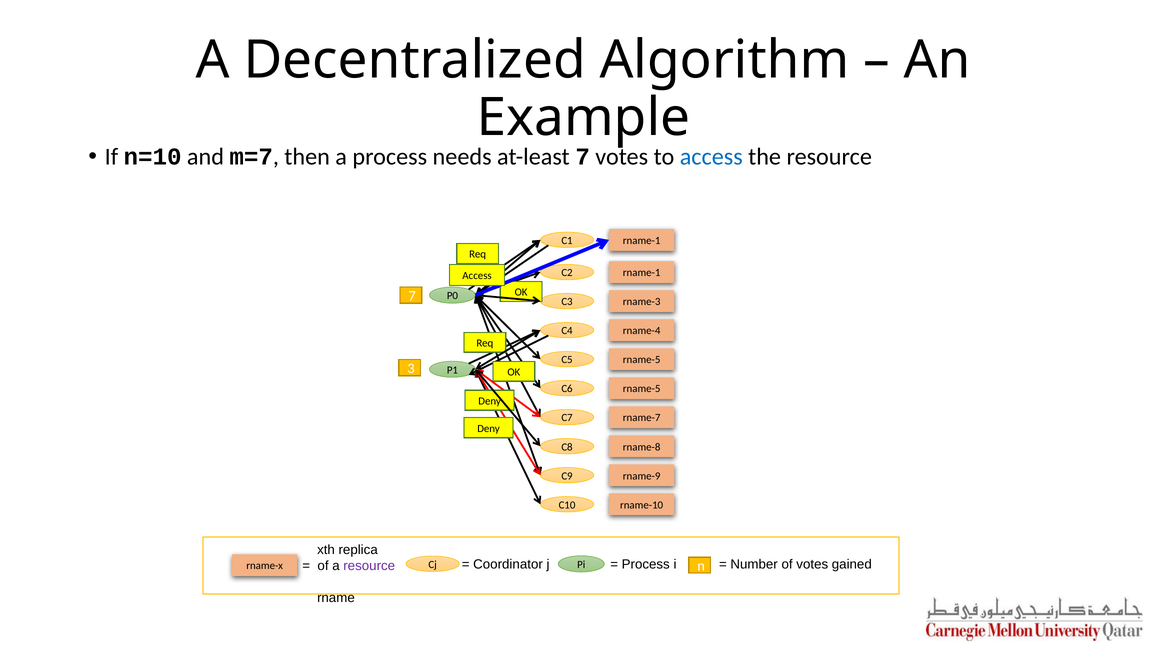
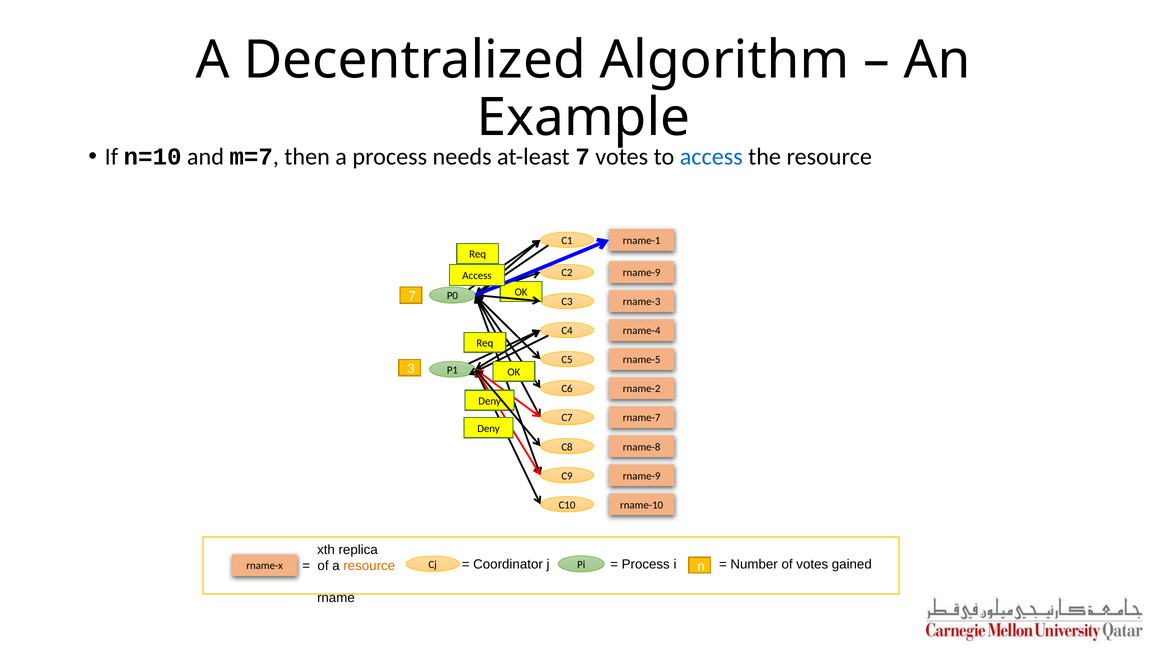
rname-1 at (642, 273): rname-1 -> rname-9
rname-5 at (642, 389): rname-5 -> rname-2
resource at (369, 566) colour: purple -> orange
